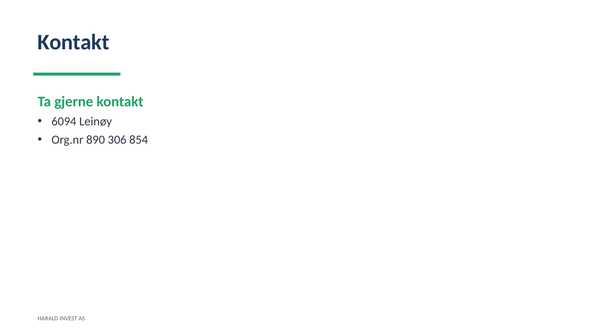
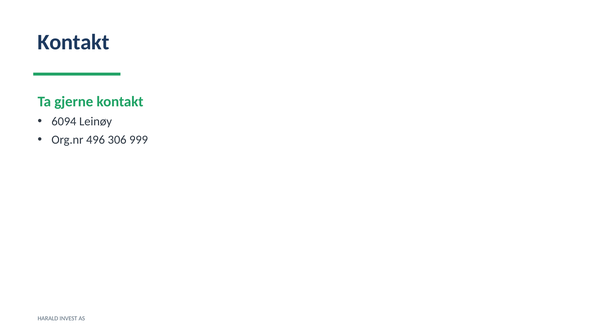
890: 890 -> 496
854: 854 -> 999
